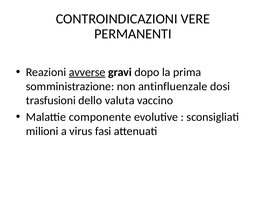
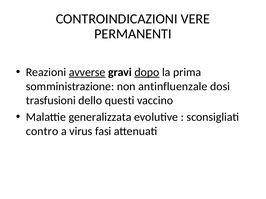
dopo underline: none -> present
valuta: valuta -> questi
componente: componente -> generalizzata
milioni: milioni -> contro
